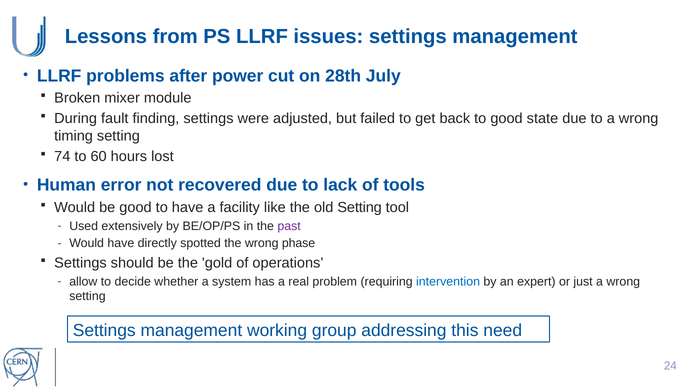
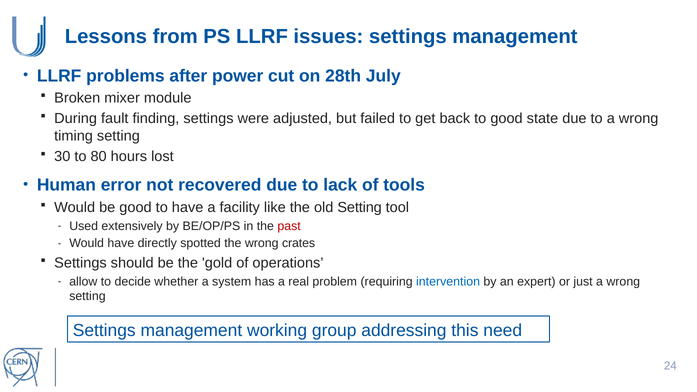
74: 74 -> 30
60: 60 -> 80
past colour: purple -> red
phase: phase -> crates
